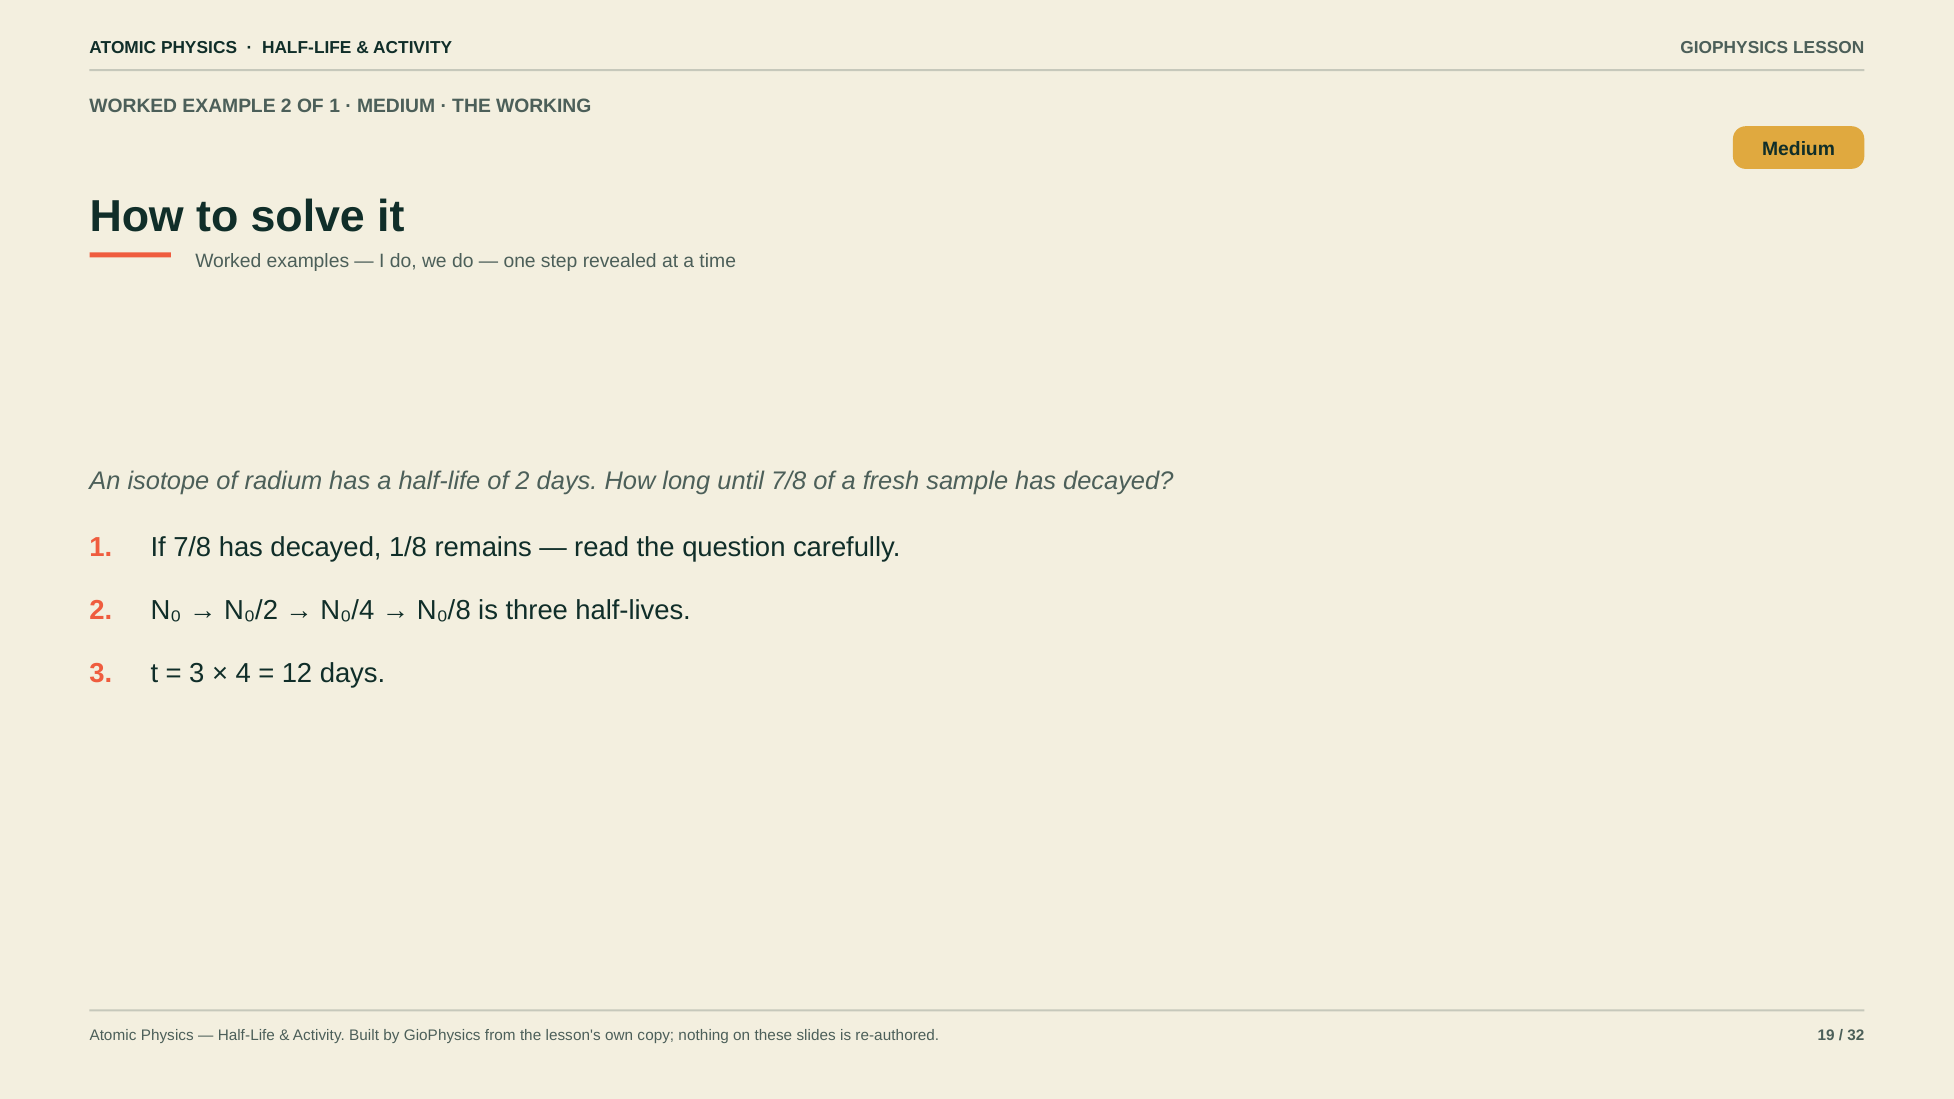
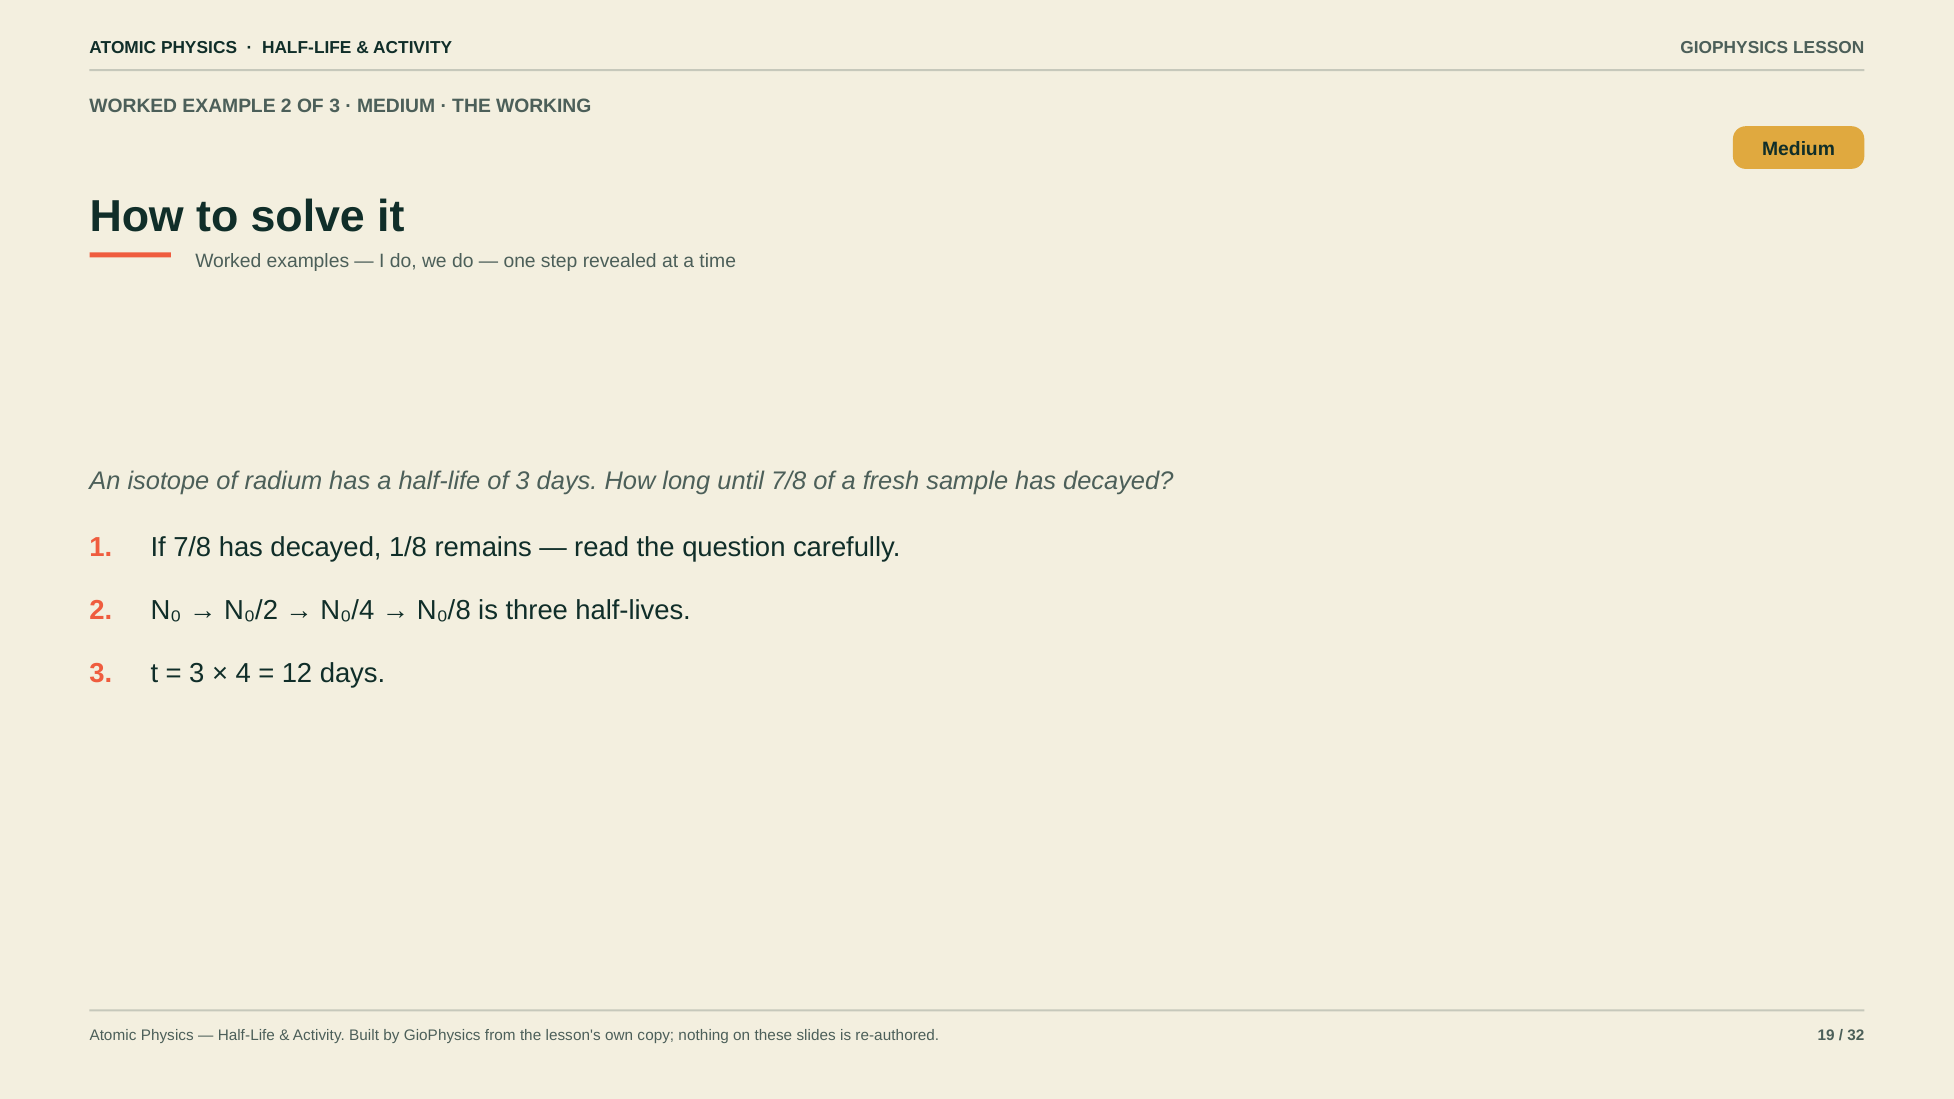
2 OF 1: 1 -> 3
half-life of 2: 2 -> 3
